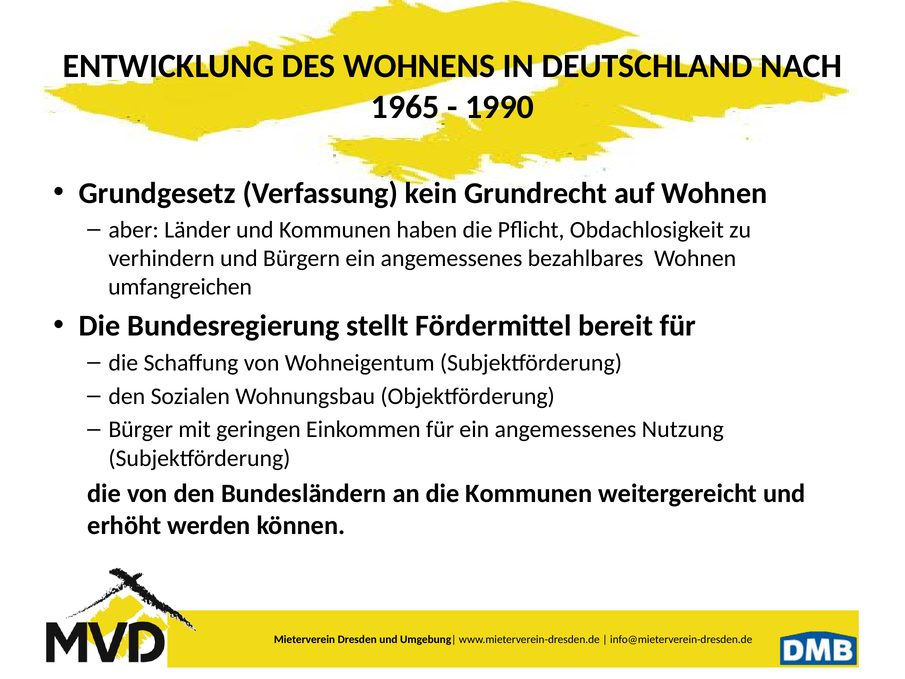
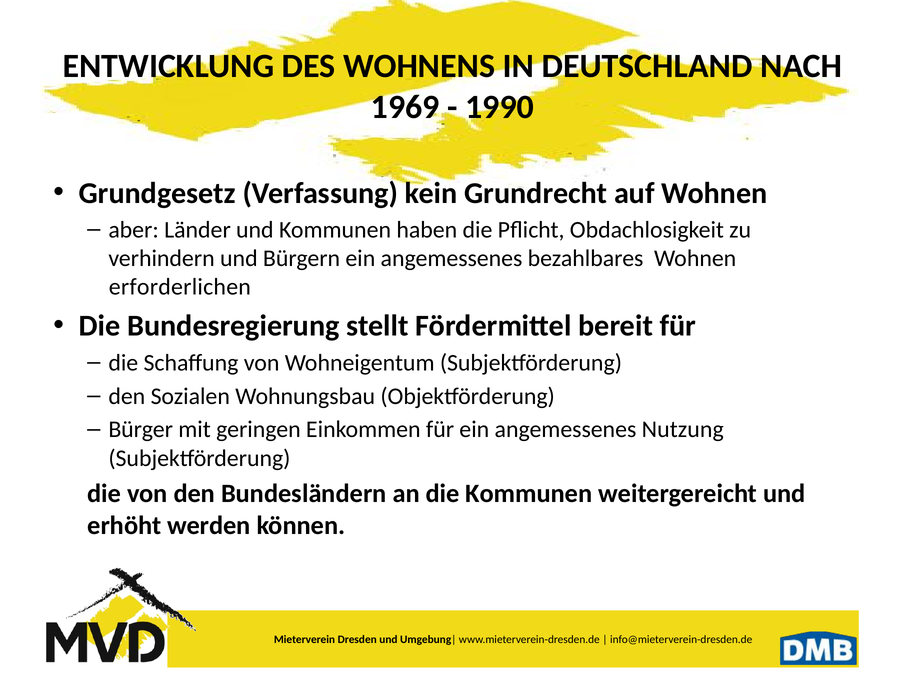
1965: 1965 -> 1969
umfangreichen: umfangreichen -> erforderlichen
